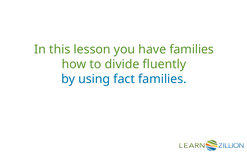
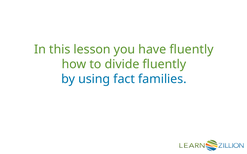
have families: families -> fluently
